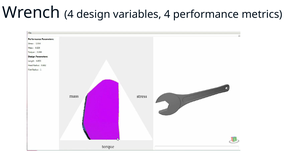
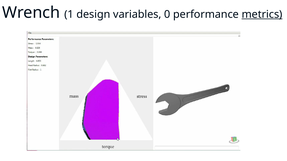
Wrench 4: 4 -> 1
variables 4: 4 -> 0
metrics underline: none -> present
